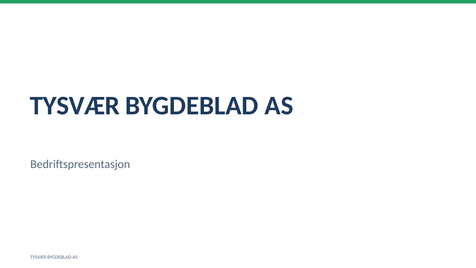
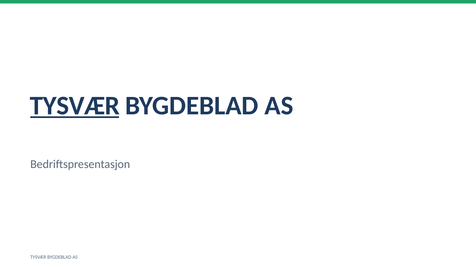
TYSVÆR at (75, 106) underline: none -> present
